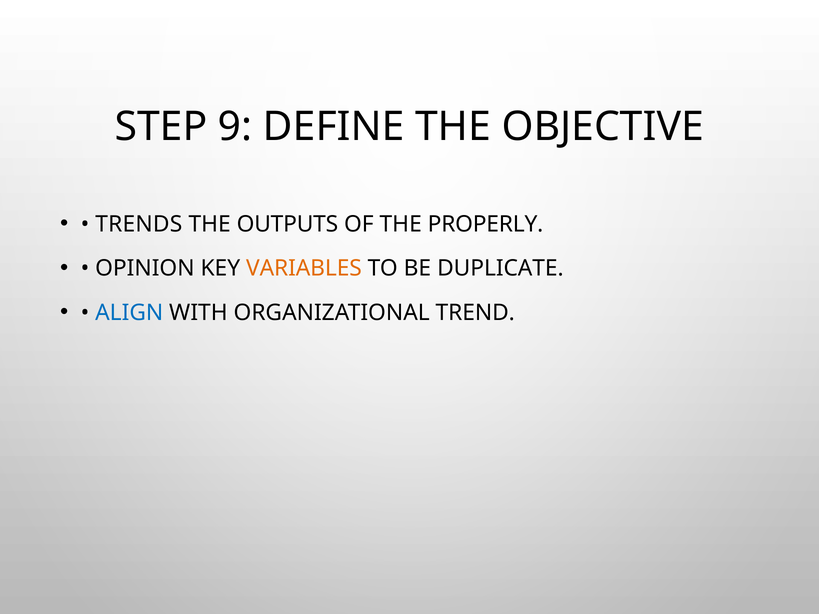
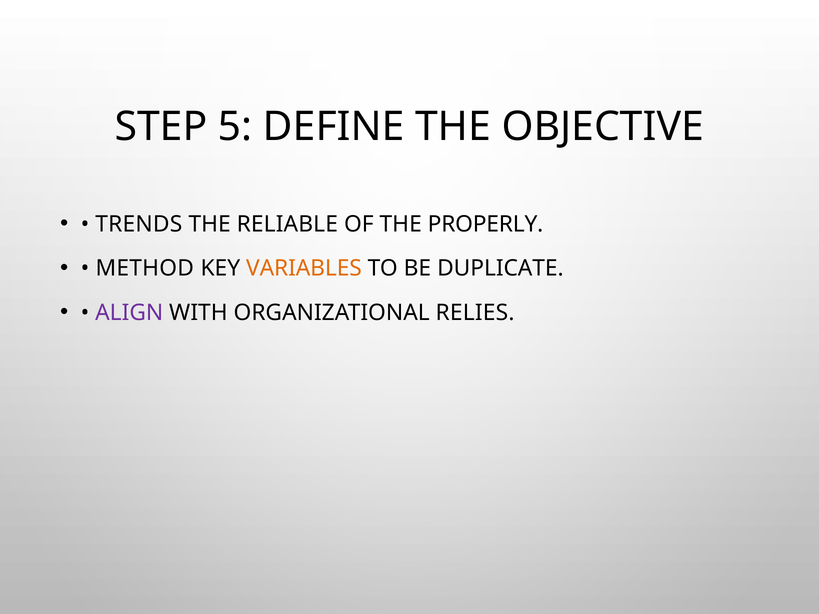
9: 9 -> 5
OUTPUTS: OUTPUTS -> RELIABLE
OPINION: OPINION -> METHOD
ALIGN colour: blue -> purple
TREND: TREND -> RELIES
